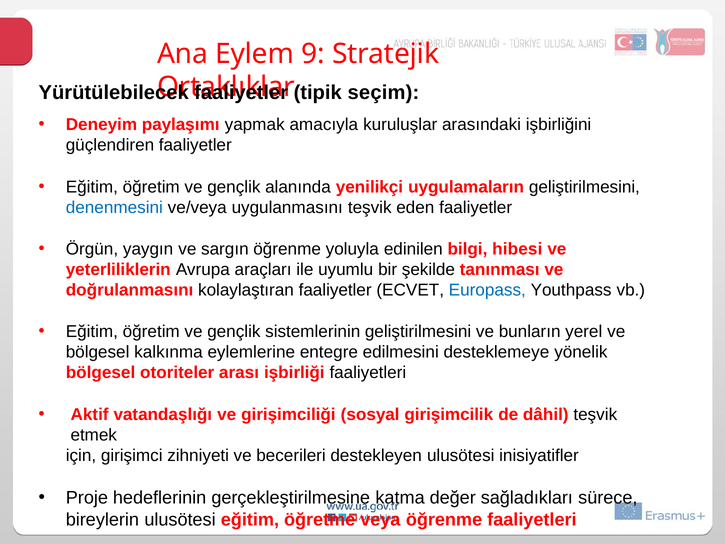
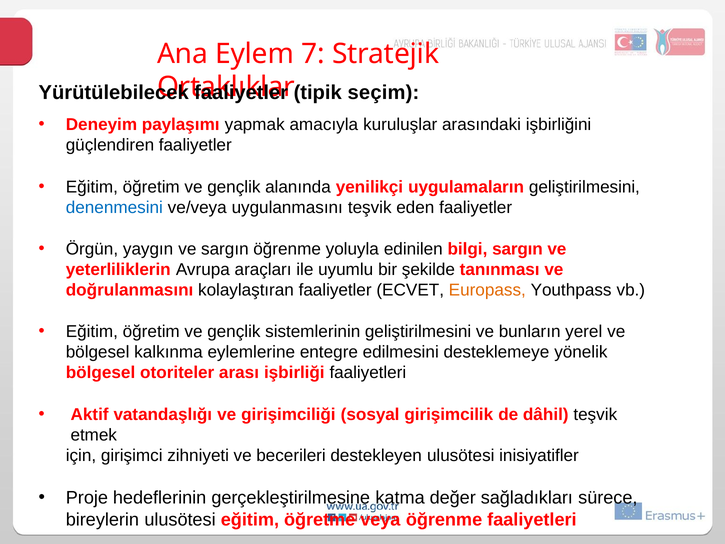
9: 9 -> 7
bilgi hibesi: hibesi -> sargın
Europass colour: blue -> orange
